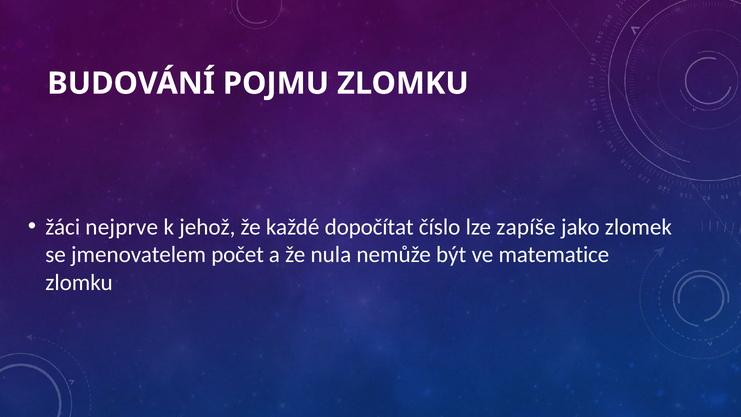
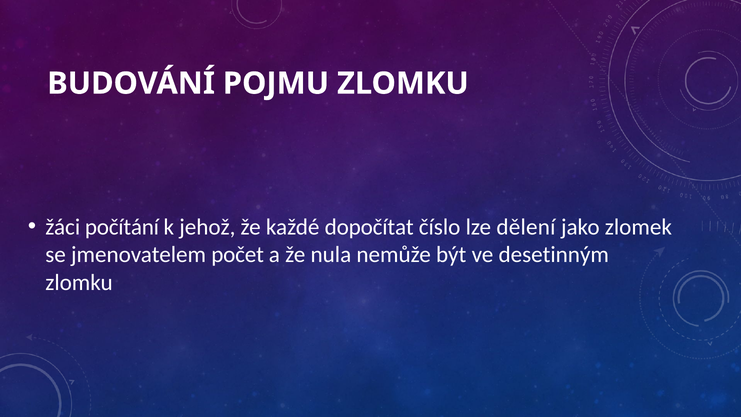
nejprve: nejprve -> počítání
zapíše: zapíše -> dělení
matematice: matematice -> desetinným
